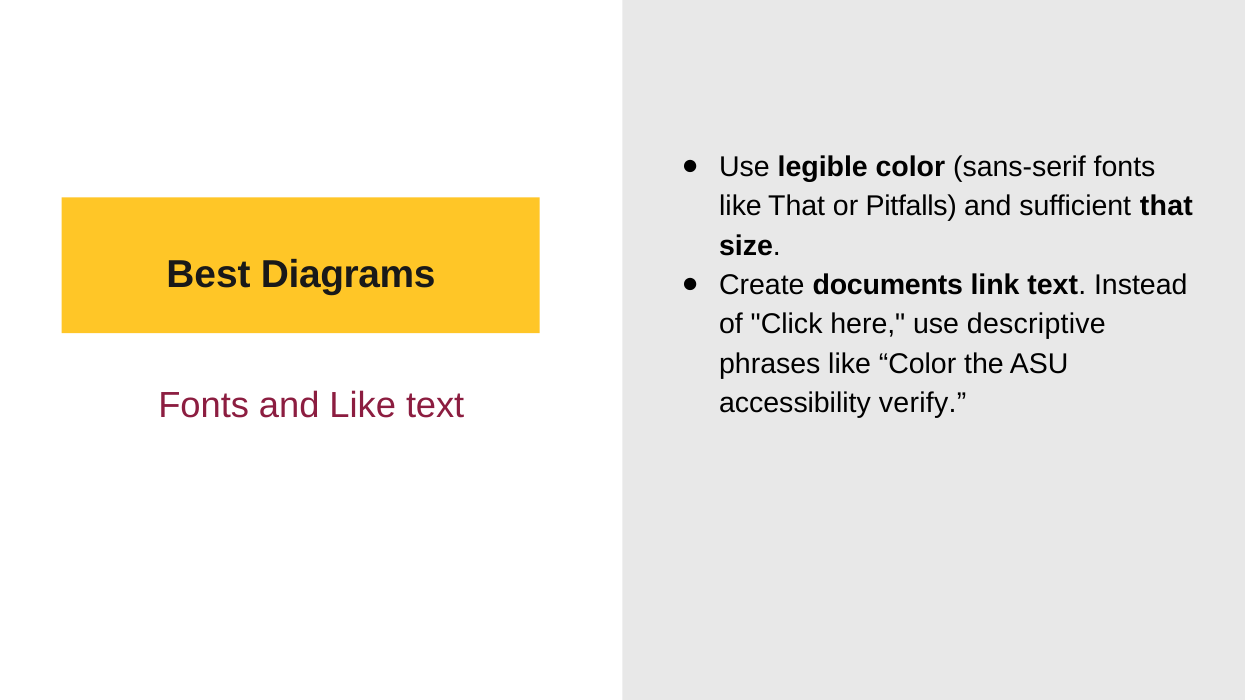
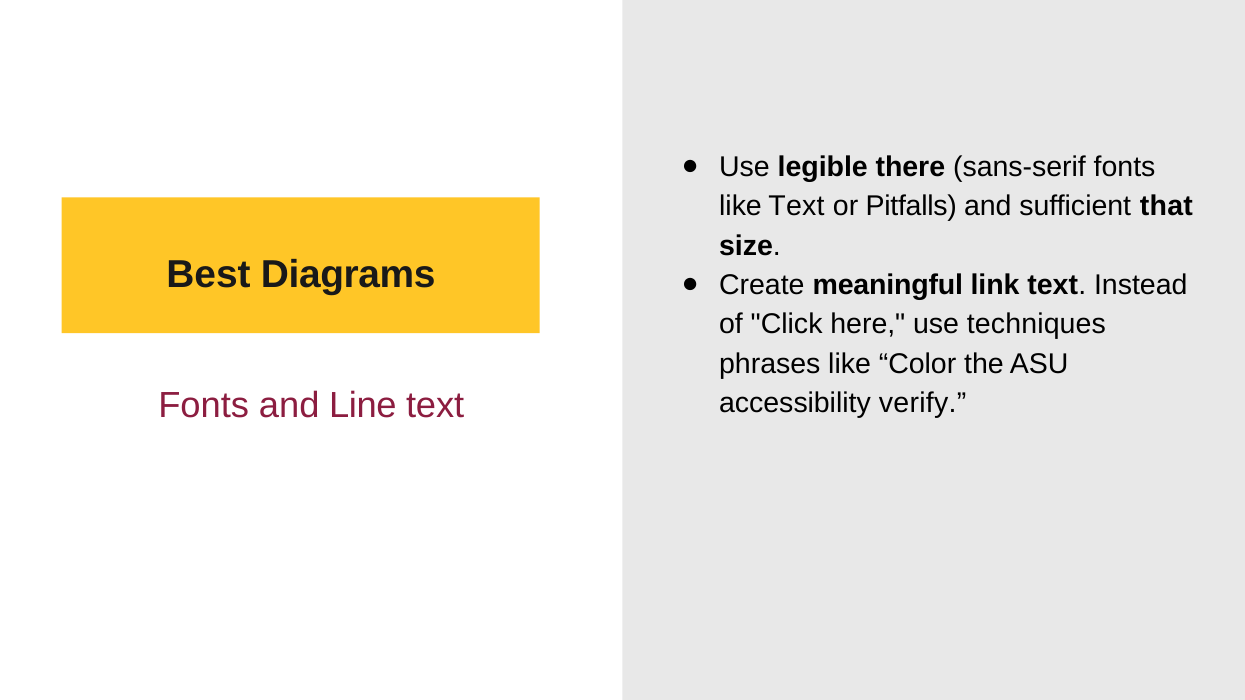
legible color: color -> there
like That: That -> Text
documents: documents -> meaningful
descriptive: descriptive -> techniques
and Like: Like -> Line
